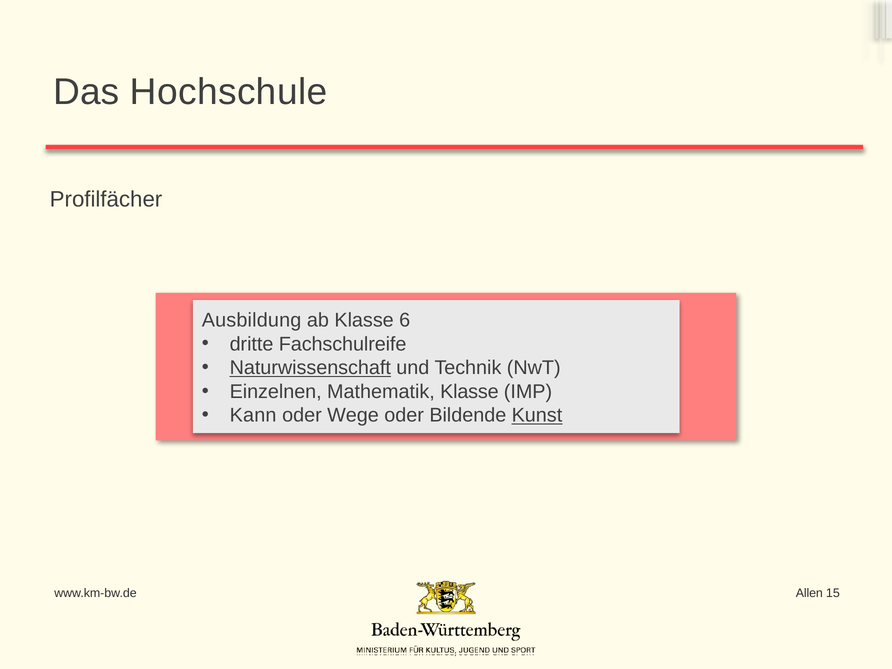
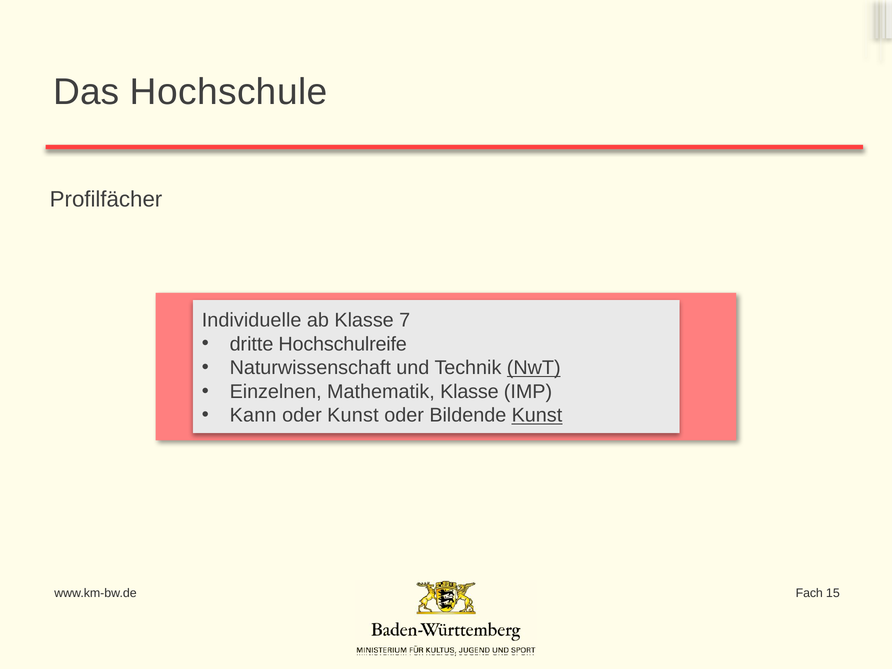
Ausbildung: Ausbildung -> Individuelle
6: 6 -> 7
Fachschulreife: Fachschulreife -> Hochschulreife
Naturwissenschaft underline: present -> none
NwT underline: none -> present
oder Wege: Wege -> Kunst
Allen: Allen -> Fach
